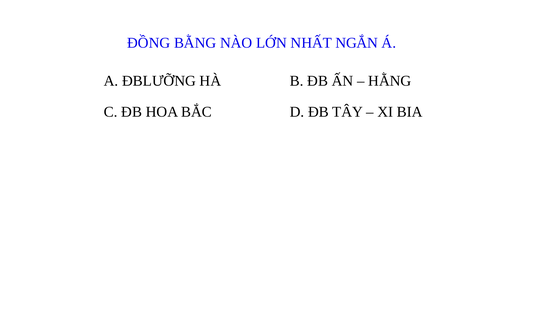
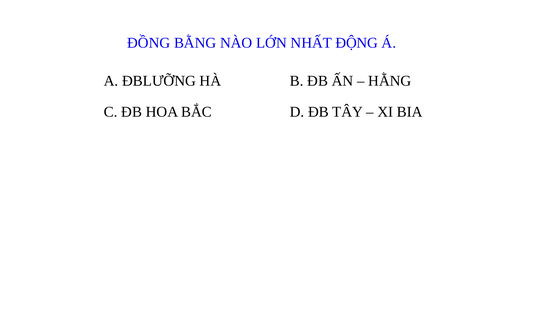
NGẮN: NGẮN -> ĐỘNG
